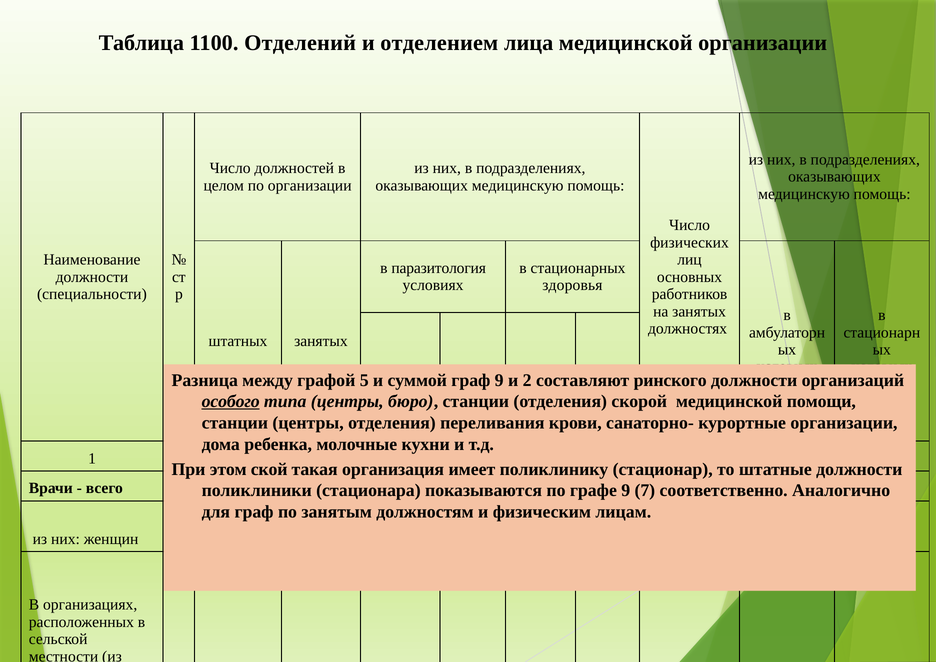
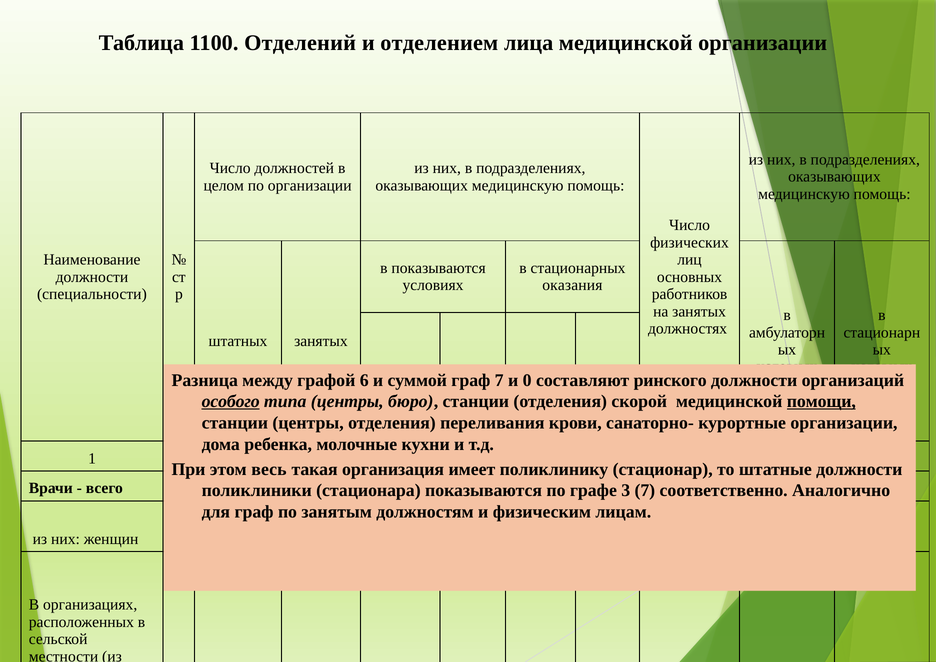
в паразитология: паразитология -> показываются
здоровья: здоровья -> оказания
графой 5: 5 -> 6
9 at (499, 380): 9 -> 7
и 2: 2 -> 0
помощи underline: none -> present
ской: ской -> весь
графе 9: 9 -> 3
